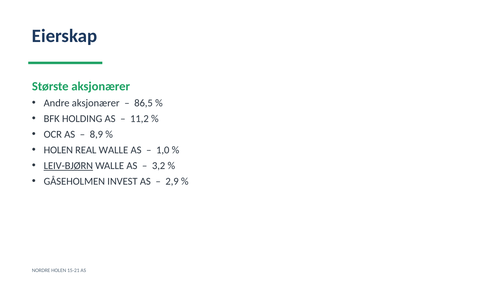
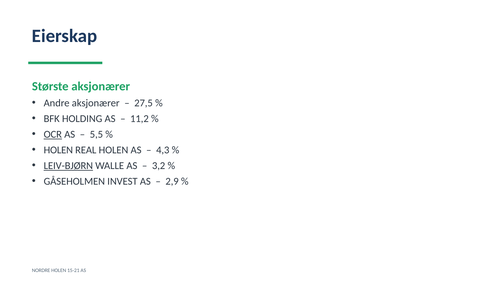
86,5: 86,5 -> 27,5
OCR underline: none -> present
8,9: 8,9 -> 5,5
REAL WALLE: WALLE -> HOLEN
1,0: 1,0 -> 4,3
